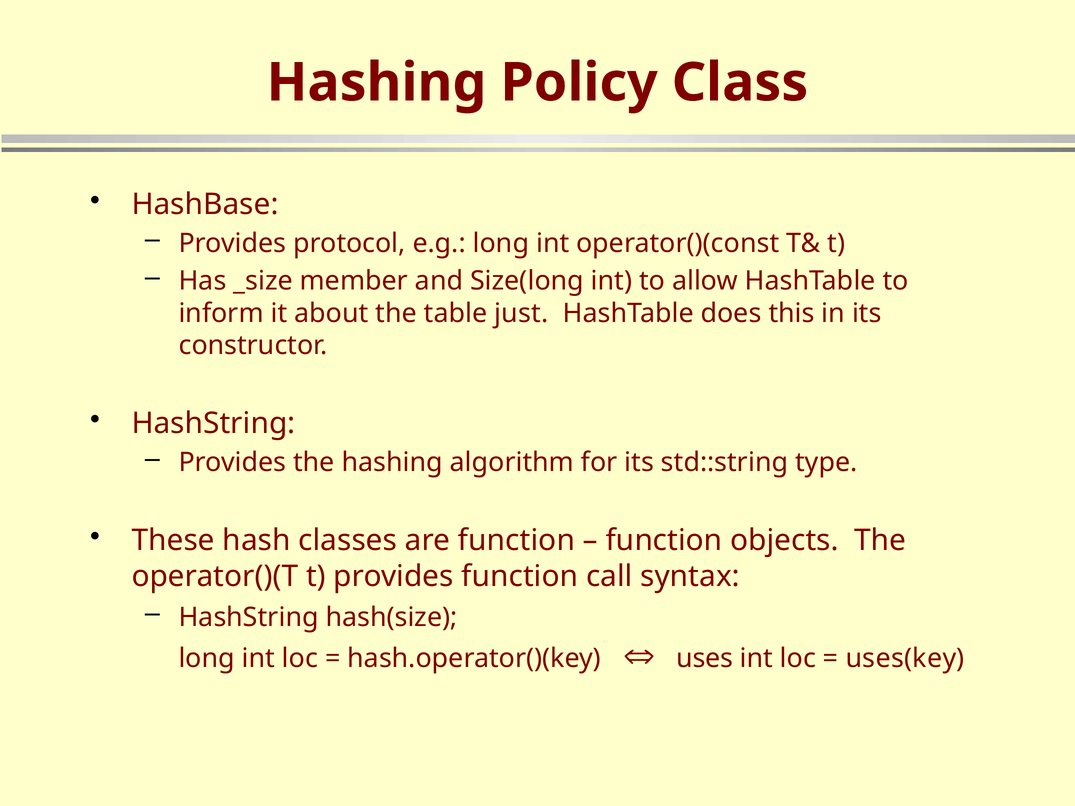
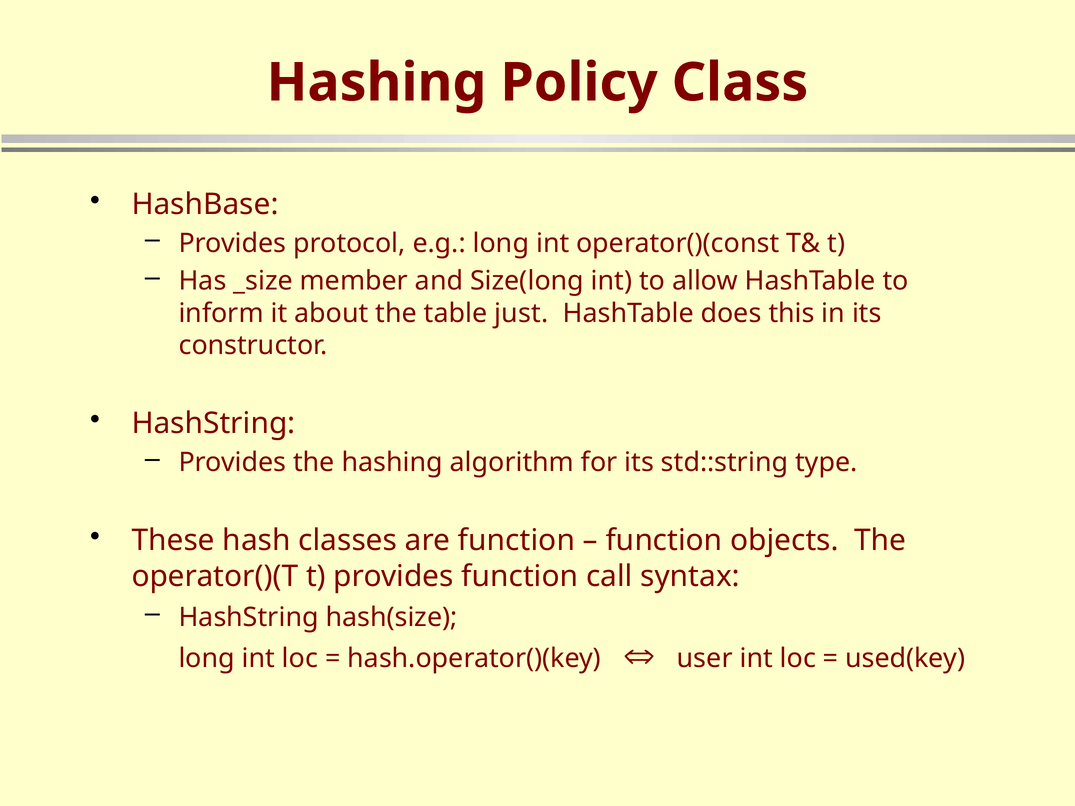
uses: uses -> user
uses(key: uses(key -> used(key
